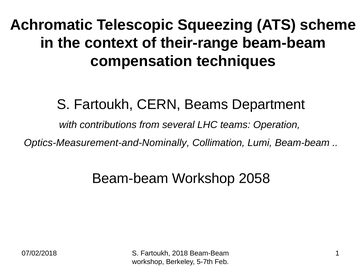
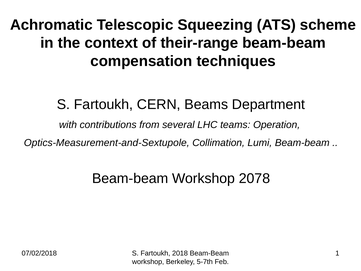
Optics-Measurement-and-Nominally: Optics-Measurement-and-Nominally -> Optics-Measurement-and-Sextupole
2058: 2058 -> 2078
